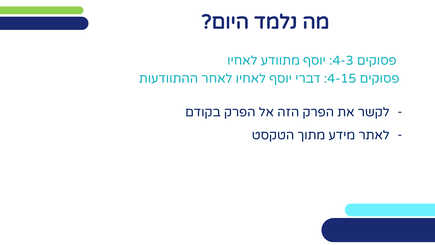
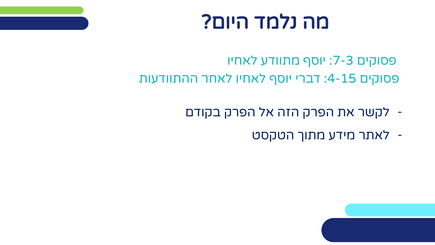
4-3: 4-3 -> 7-3
